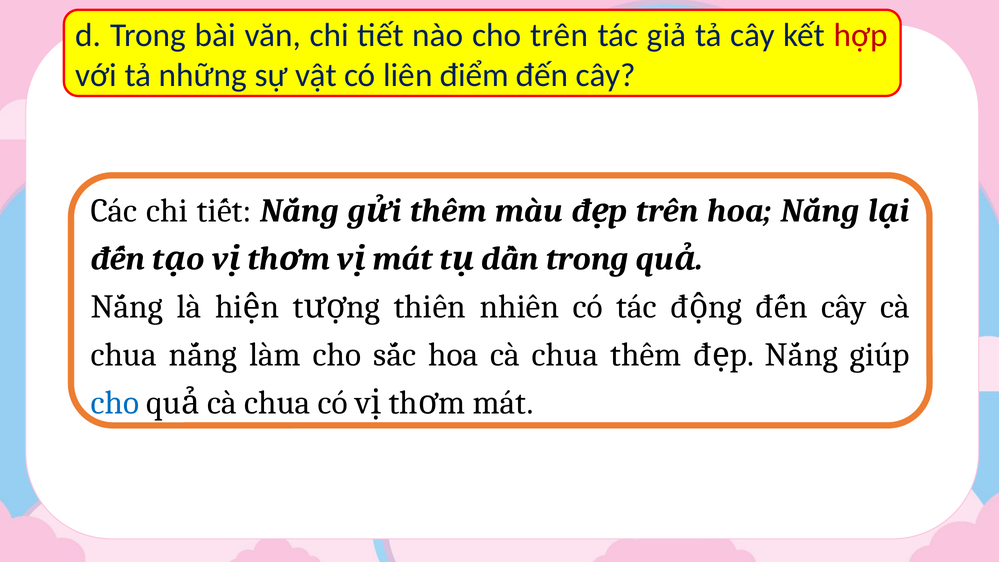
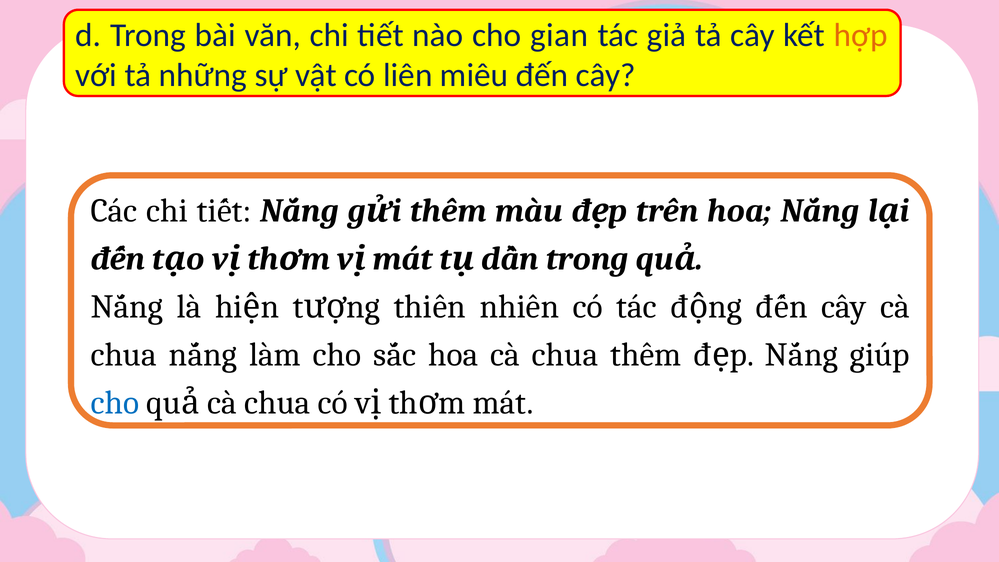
cho trên: trên -> gian
hợp colour: red -> orange
điểm: điểm -> miêu
